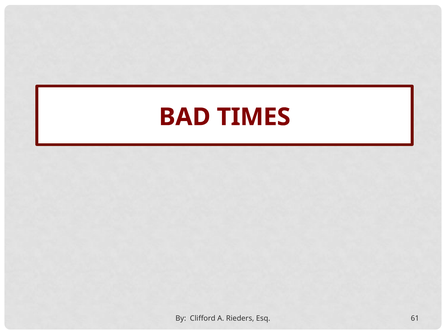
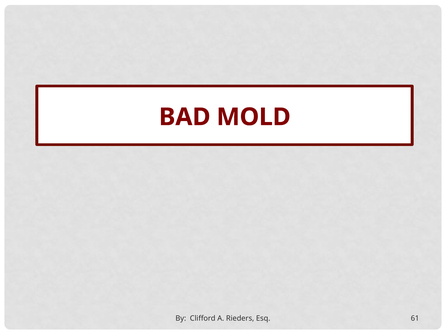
TIMES: TIMES -> MOLD
